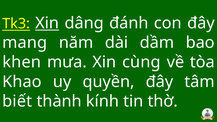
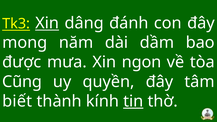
mang: mang -> mong
khen: khen -> được
cùng: cùng -> ngon
Khao: Khao -> Cũng
tin underline: none -> present
